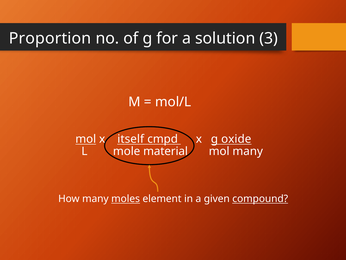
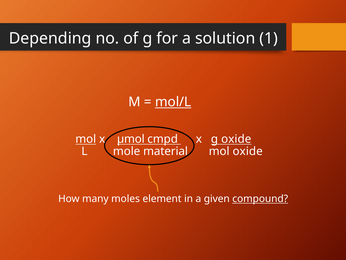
Proportion: Proportion -> Depending
3: 3 -> 1
mol/L underline: none -> present
itself: itself -> µmol
mol many: many -> oxide
moles underline: present -> none
